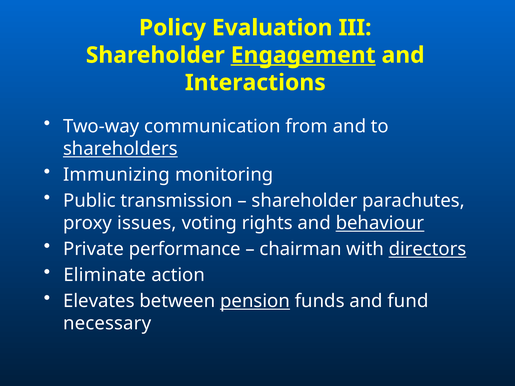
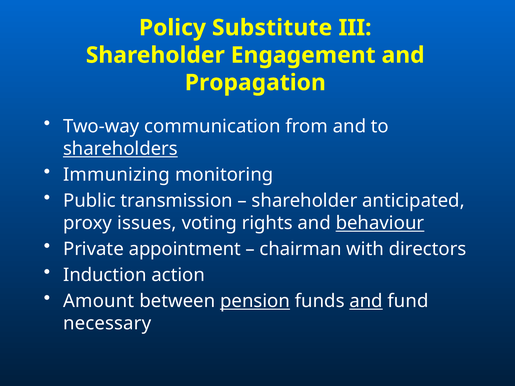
Evaluation: Evaluation -> Substitute
Engagement underline: present -> none
Interactions: Interactions -> Propagation
parachutes: parachutes -> anticipated
performance: performance -> appointment
directors underline: present -> none
Eliminate: Eliminate -> Induction
Elevates: Elevates -> Amount
and at (366, 301) underline: none -> present
